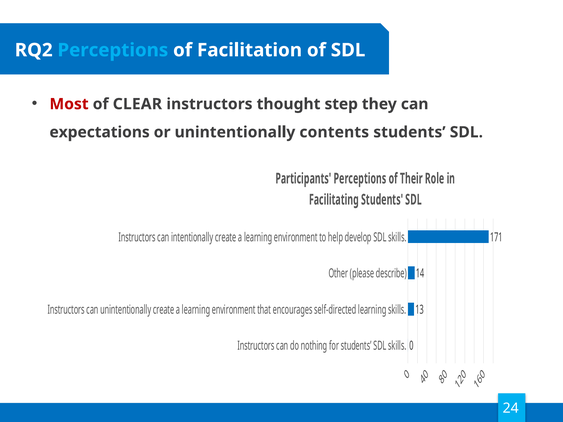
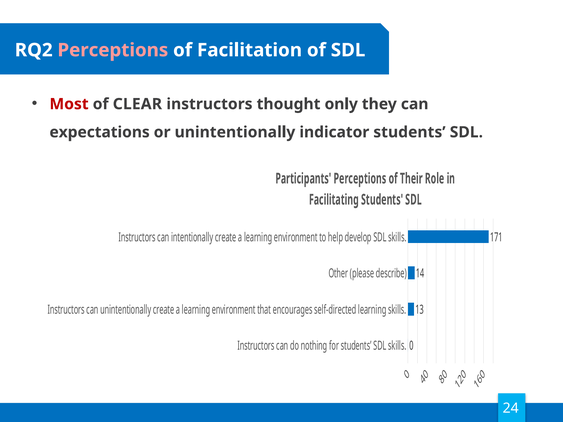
Perceptions at (113, 50) colour: light blue -> pink
step: step -> only
contents: contents -> indicator
